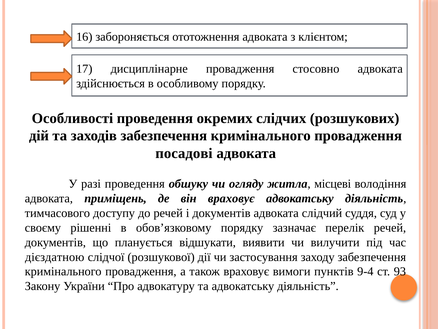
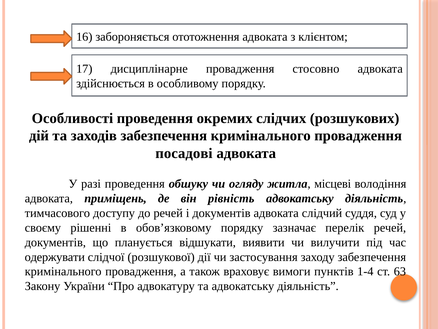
він враховує: враховує -> рівність
дієздатною: дієздатною -> одержувати
9-4: 9-4 -> 1-4
93: 93 -> 63
